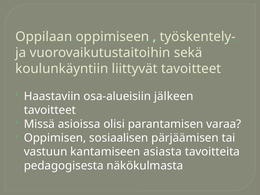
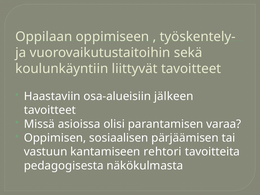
asiasta: asiasta -> rehtori
